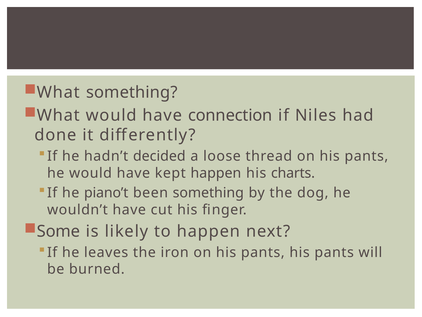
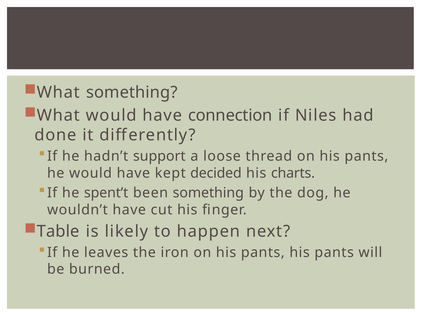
decided: decided -> support
kept happen: happen -> decided
piano’t: piano’t -> spent’t
Some: Some -> Table
